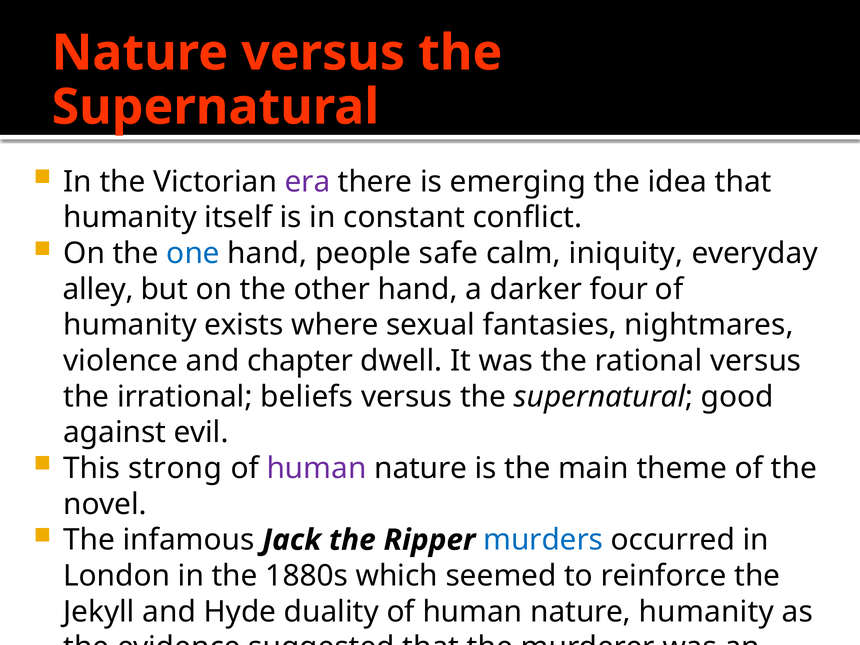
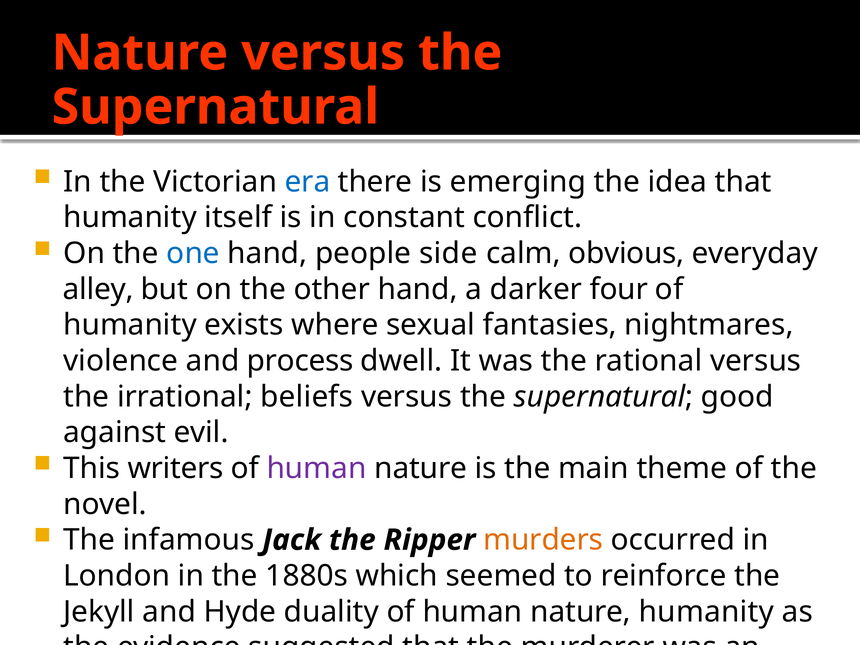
era colour: purple -> blue
safe: safe -> side
iniquity: iniquity -> obvious
chapter: chapter -> process
strong: strong -> writers
murders colour: blue -> orange
